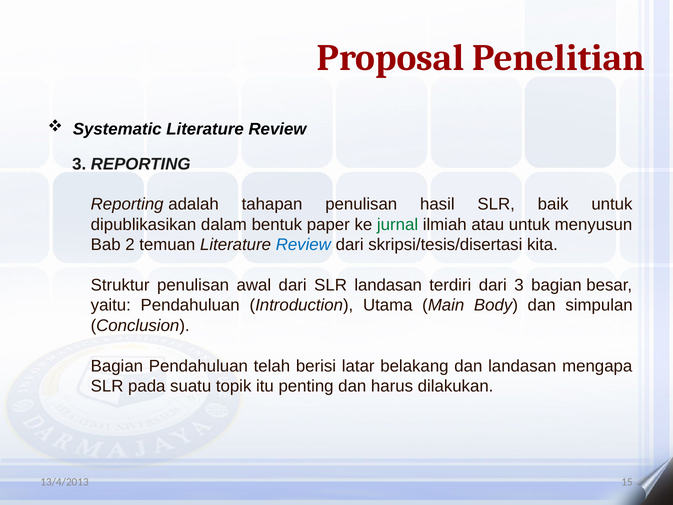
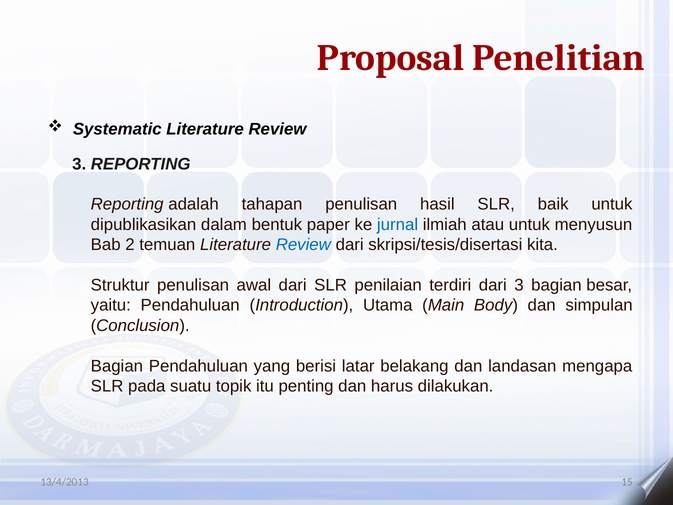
jurnal colour: green -> blue
SLR landasan: landasan -> penilaian
telah: telah -> yang
